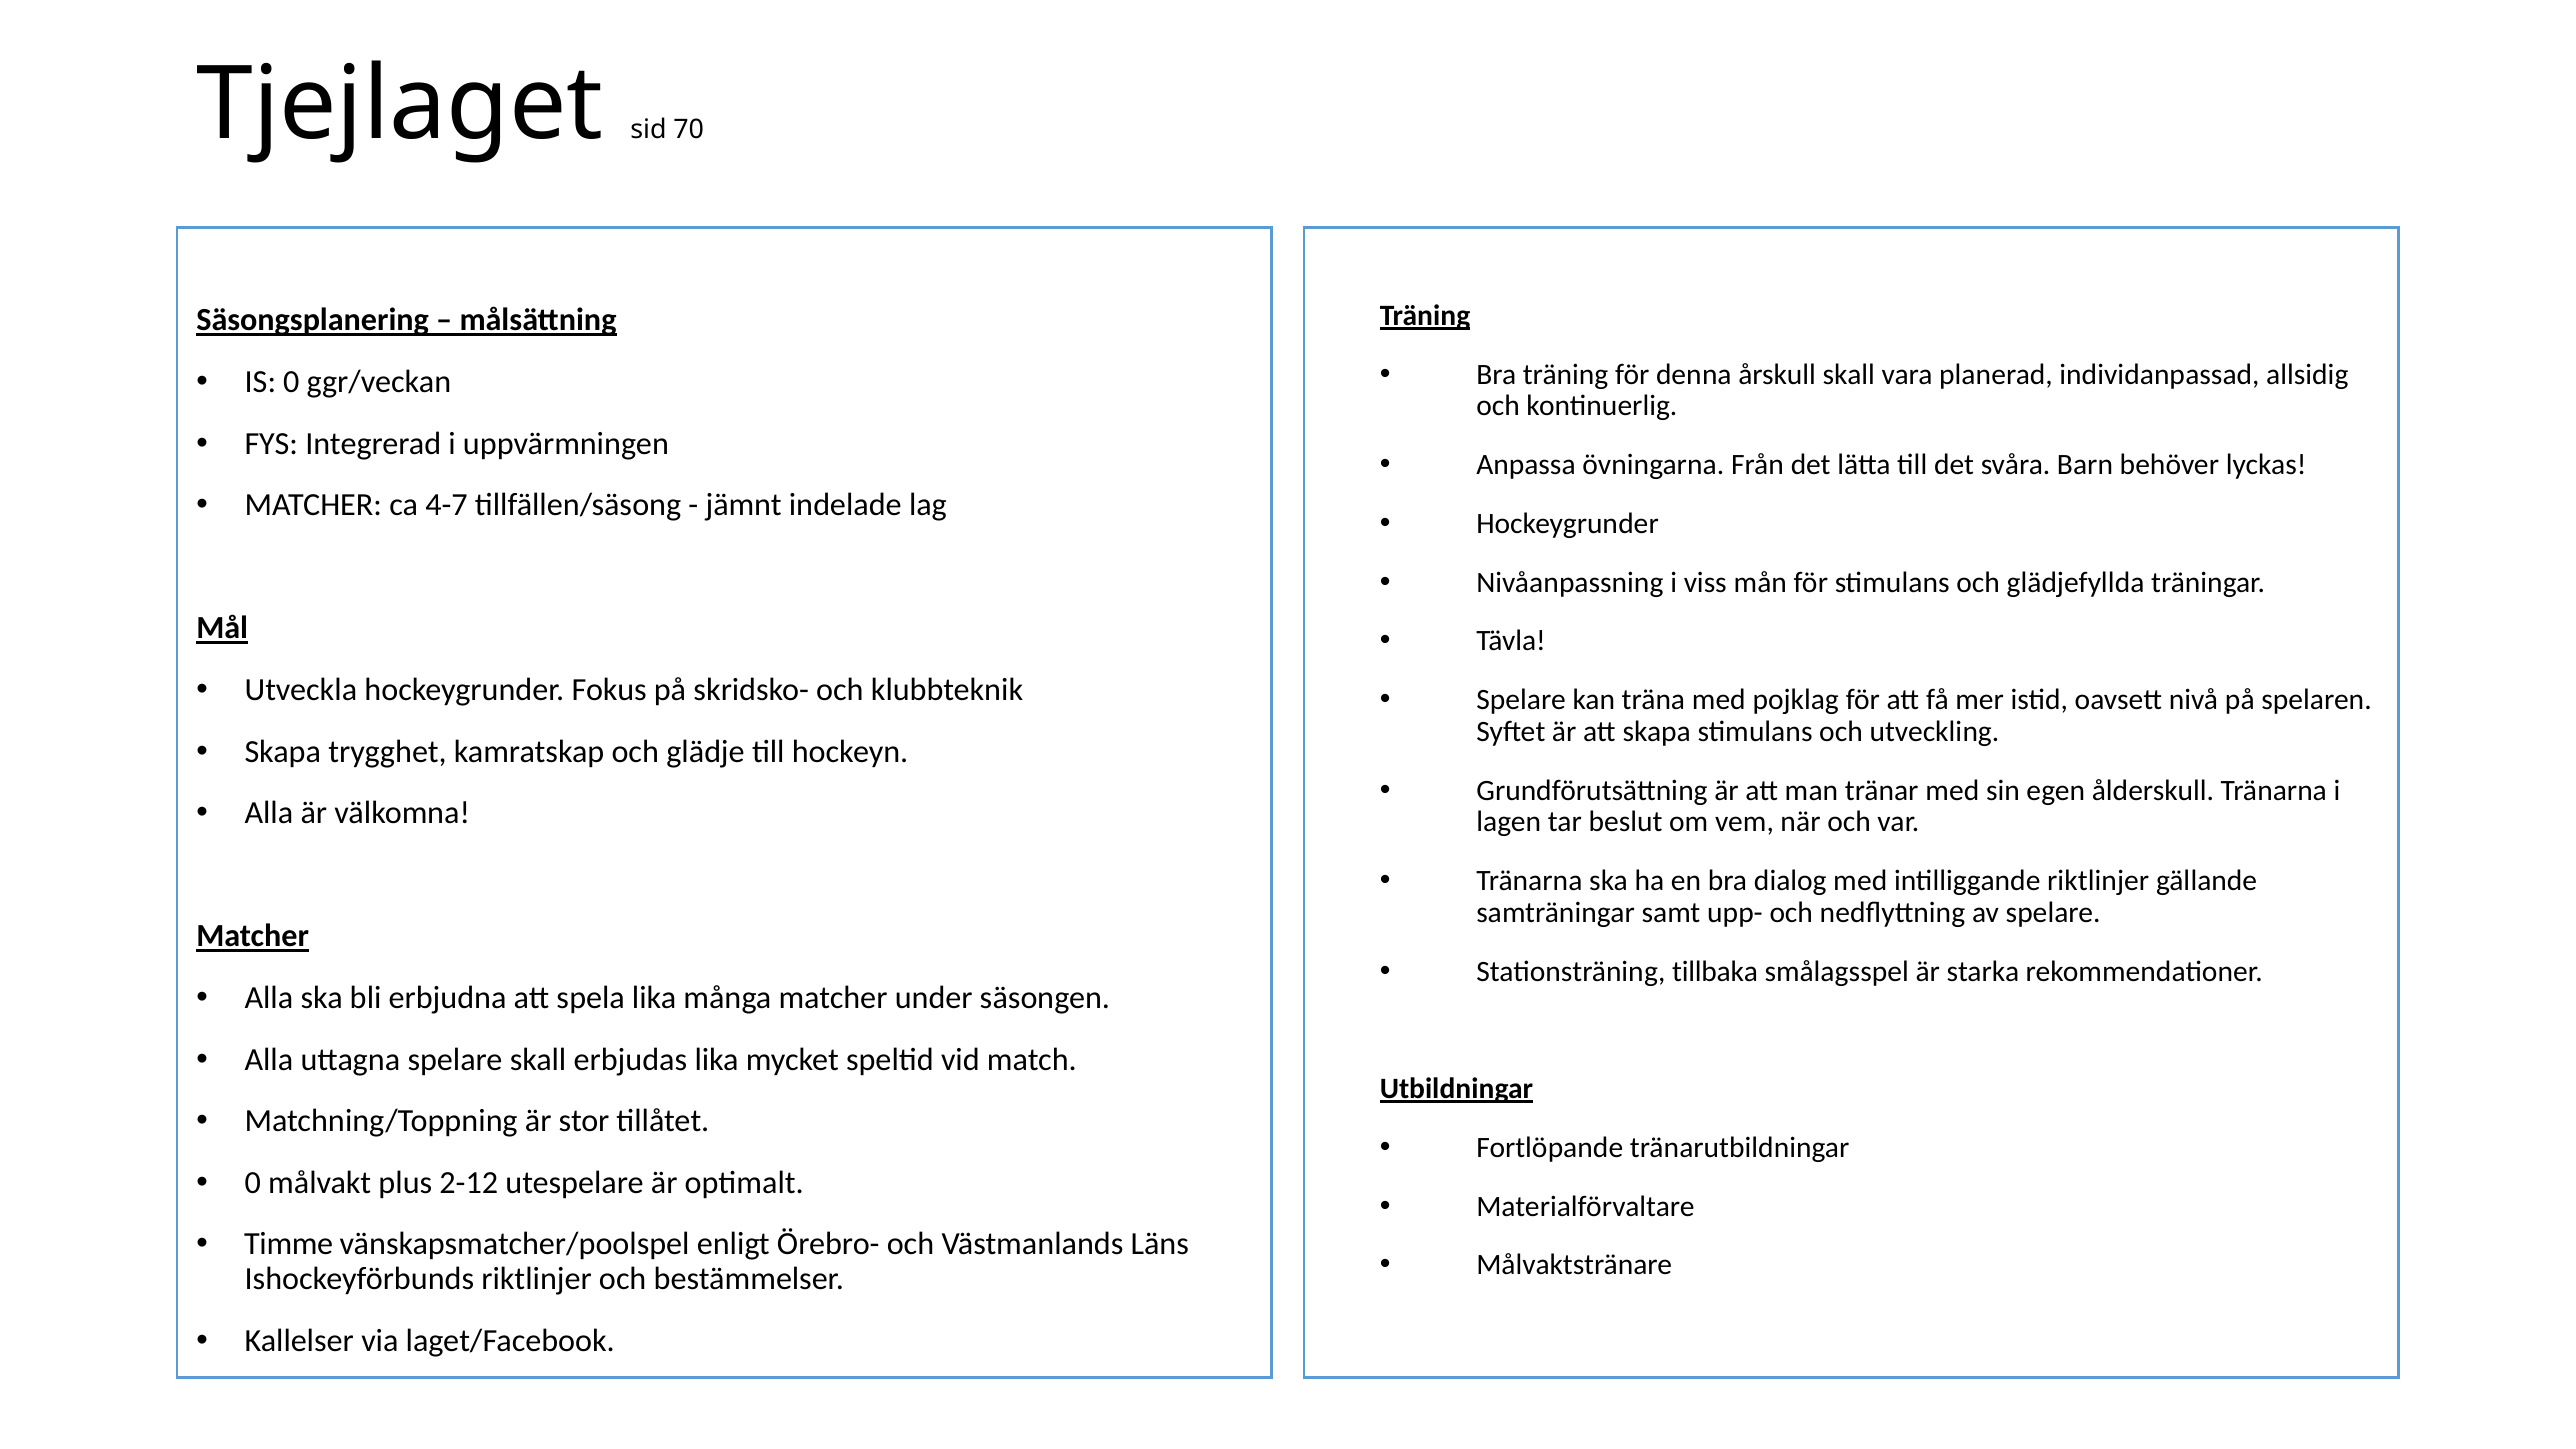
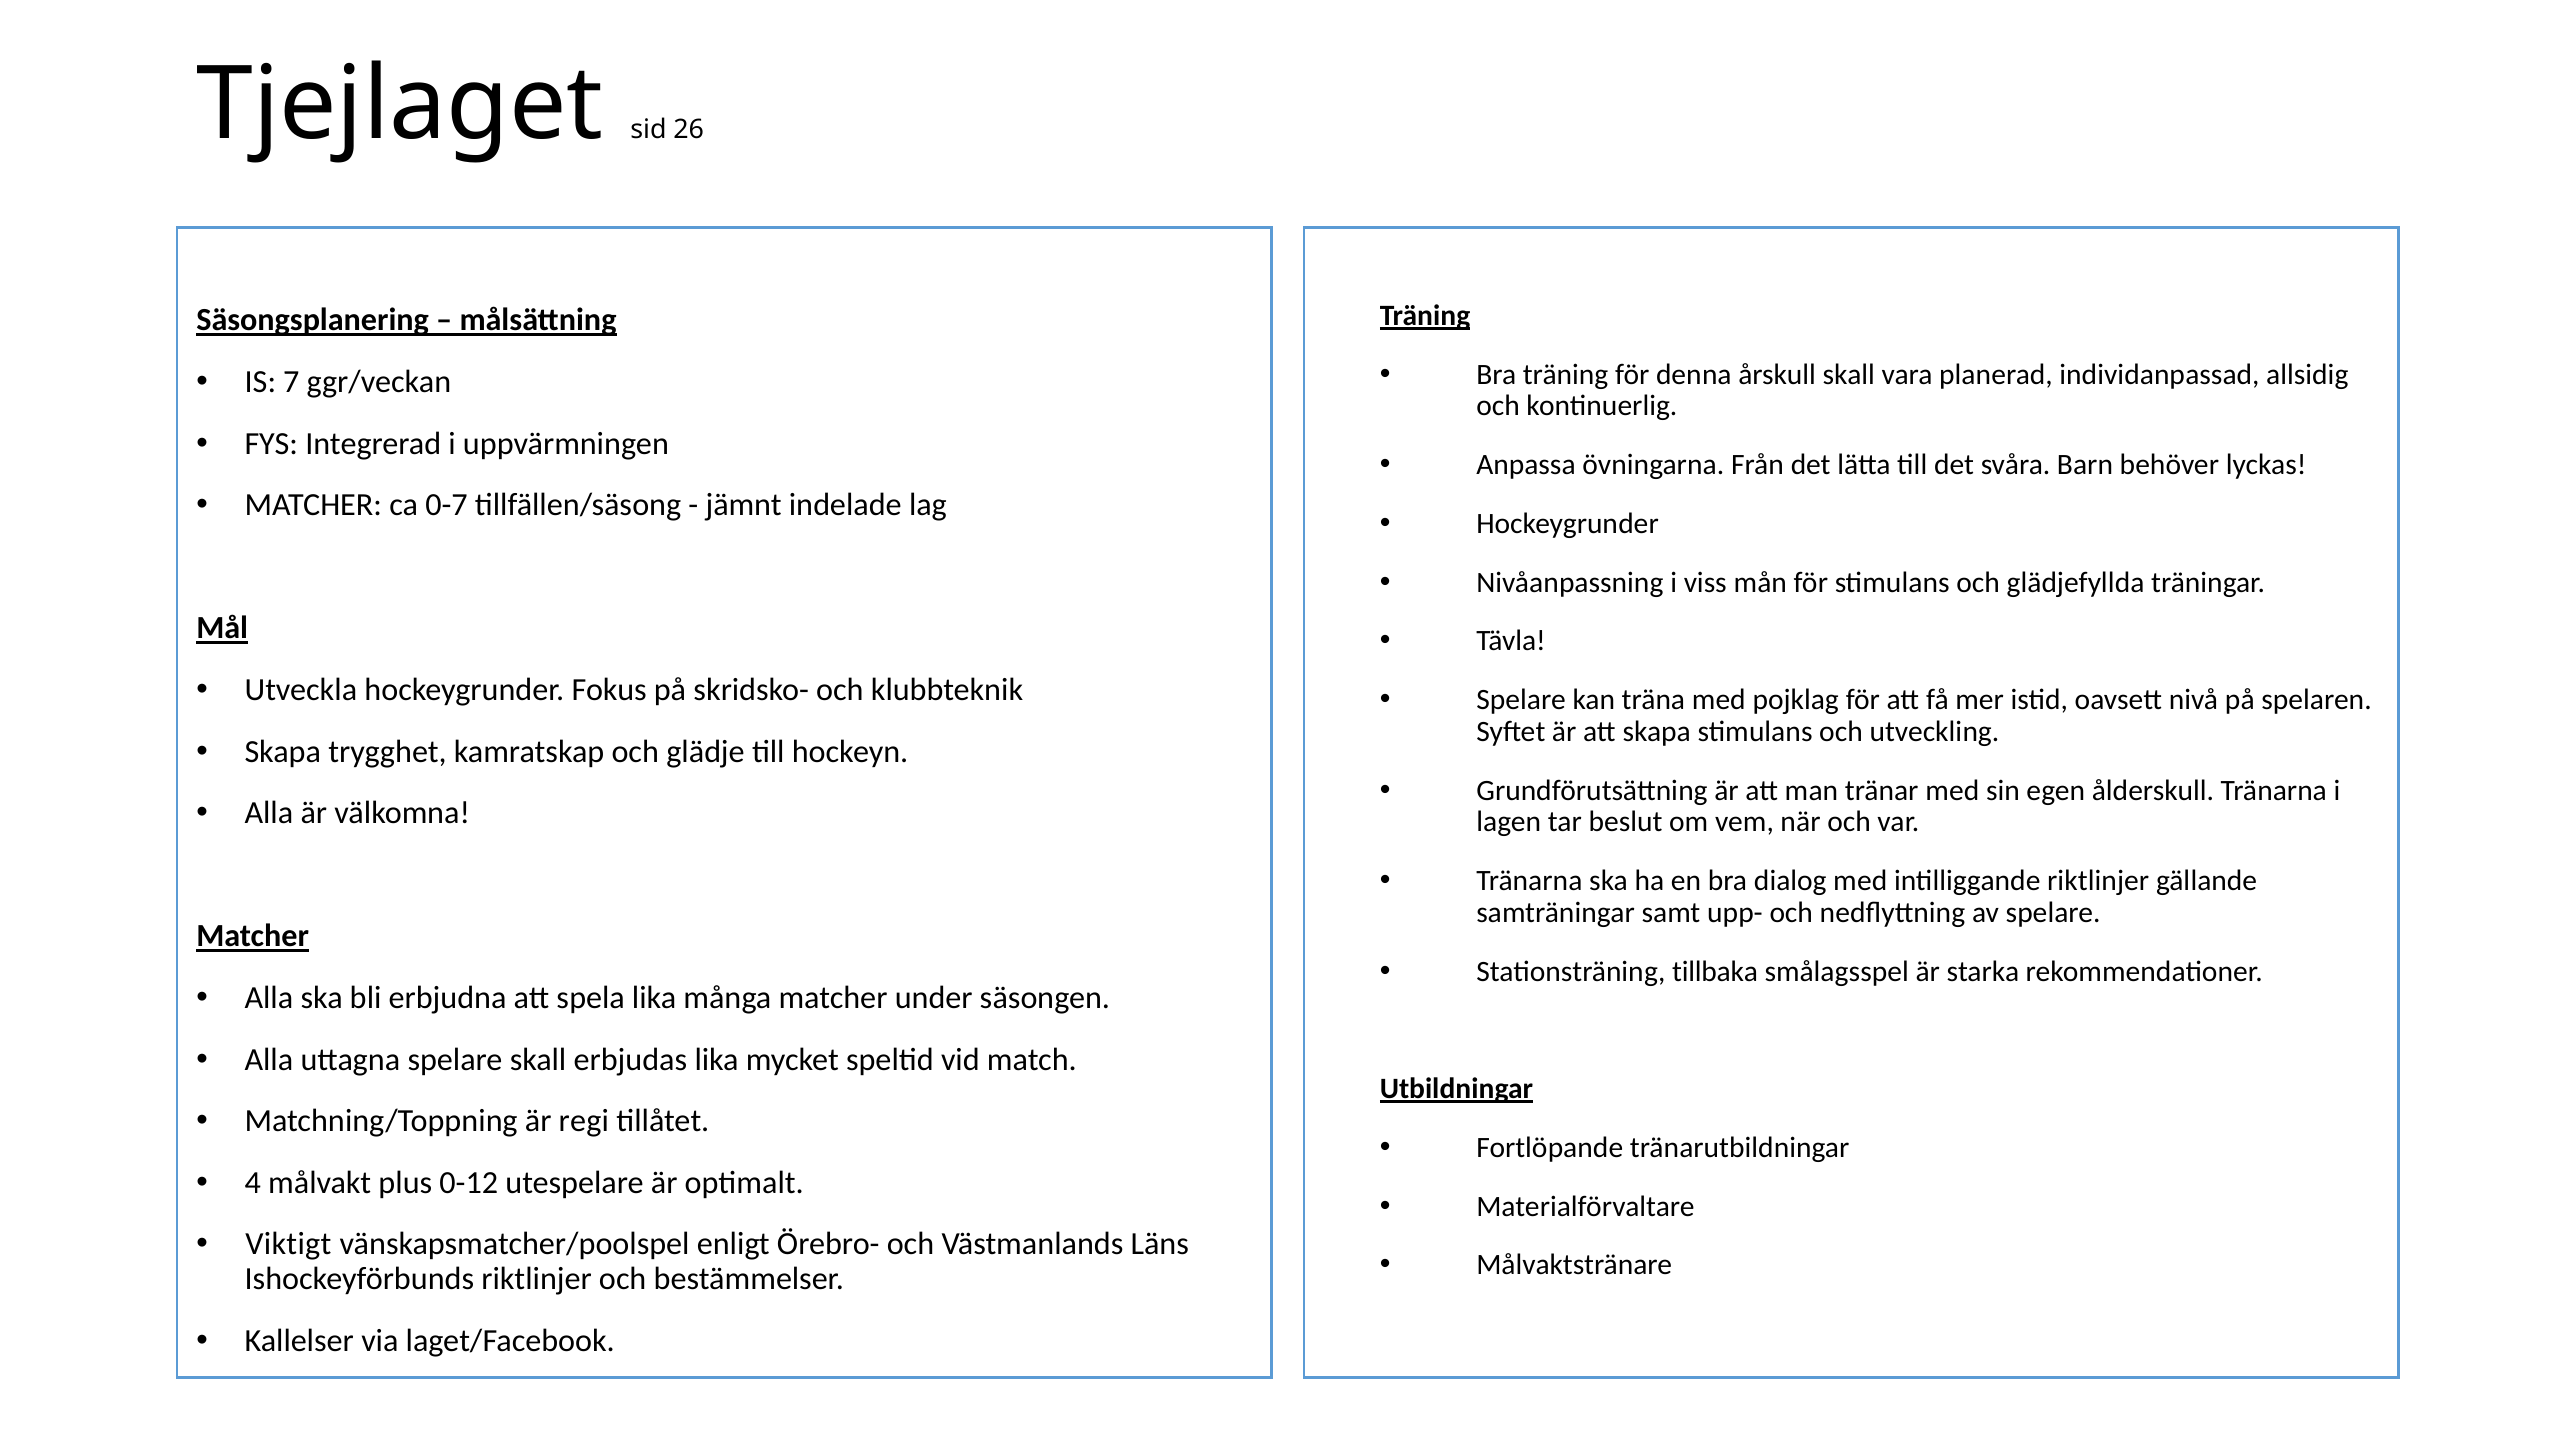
70: 70 -> 26
IS 0: 0 -> 7
4-7: 4-7 -> 0-7
stor: stor -> regi
0 at (253, 1183): 0 -> 4
2-12: 2-12 -> 0-12
Timme: Timme -> Viktigt
